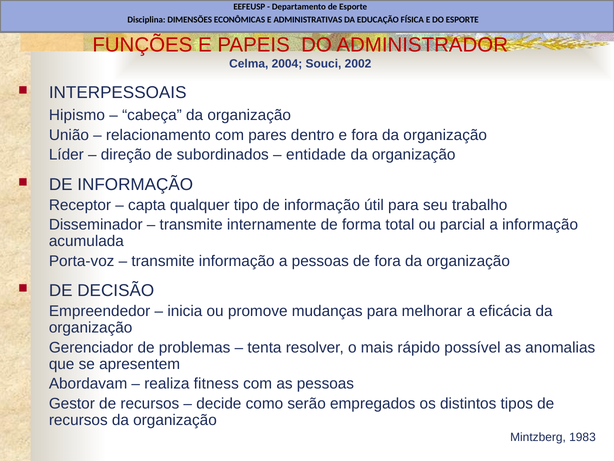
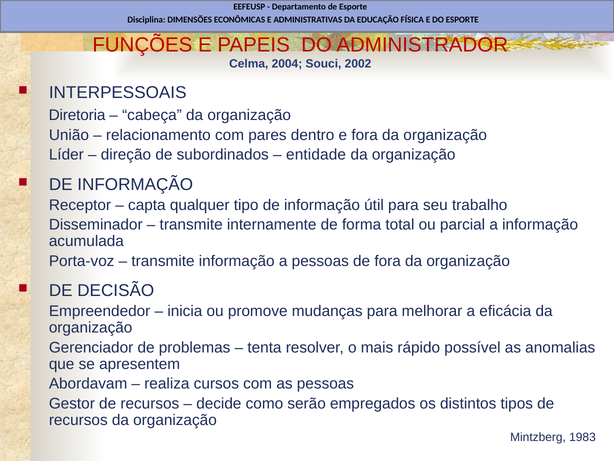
Hipismo: Hipismo -> Diretoria
fitness: fitness -> cursos
